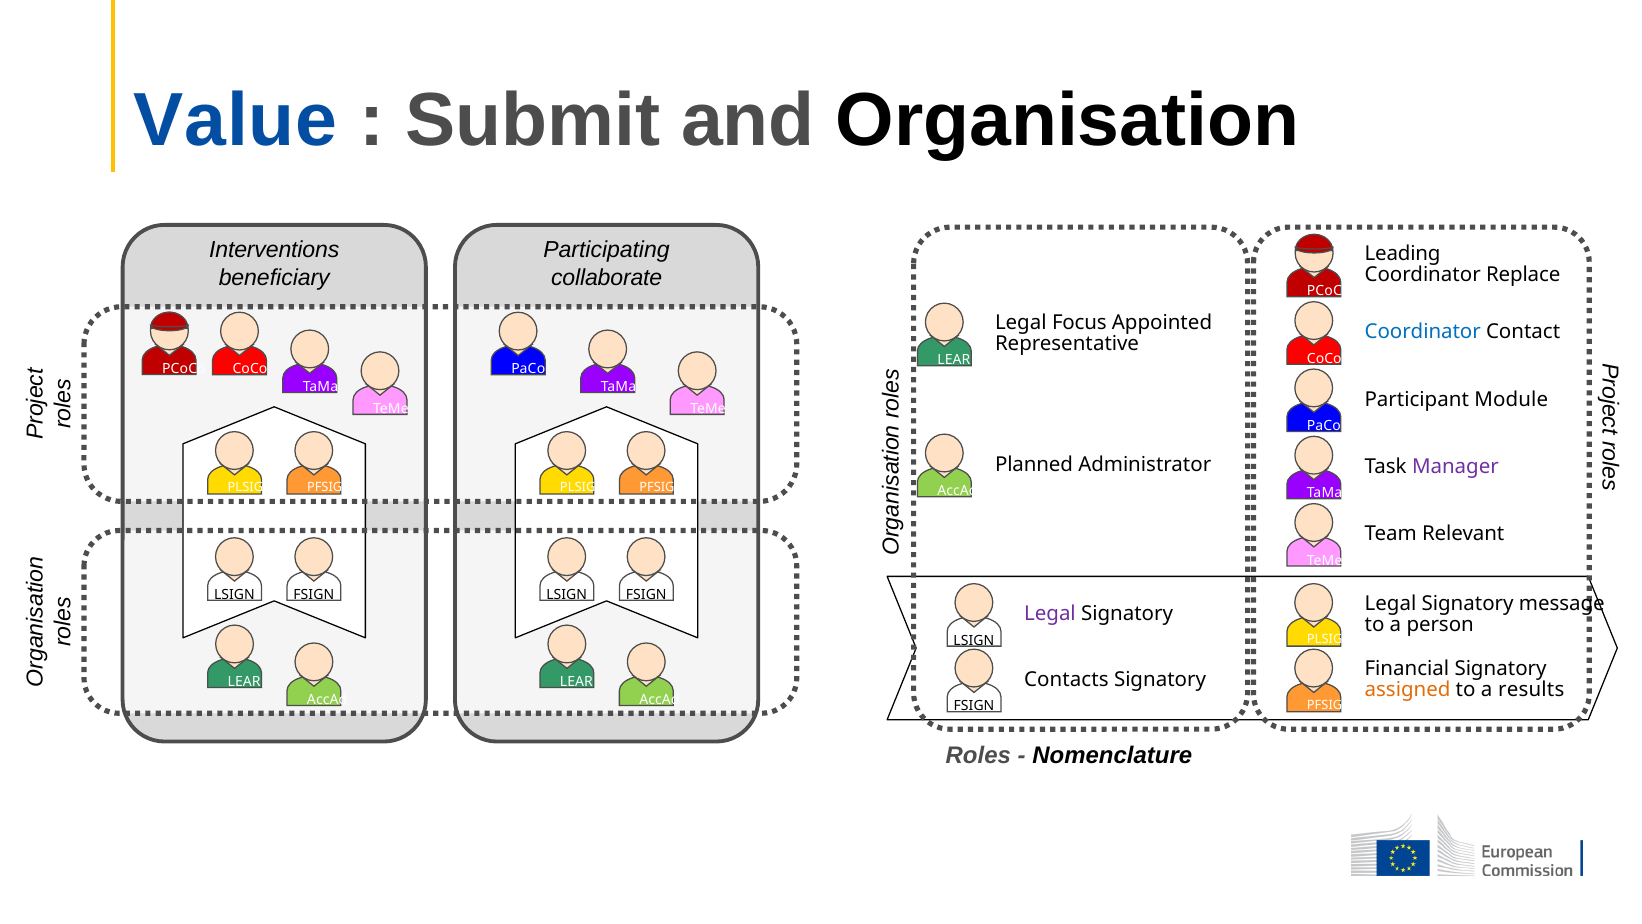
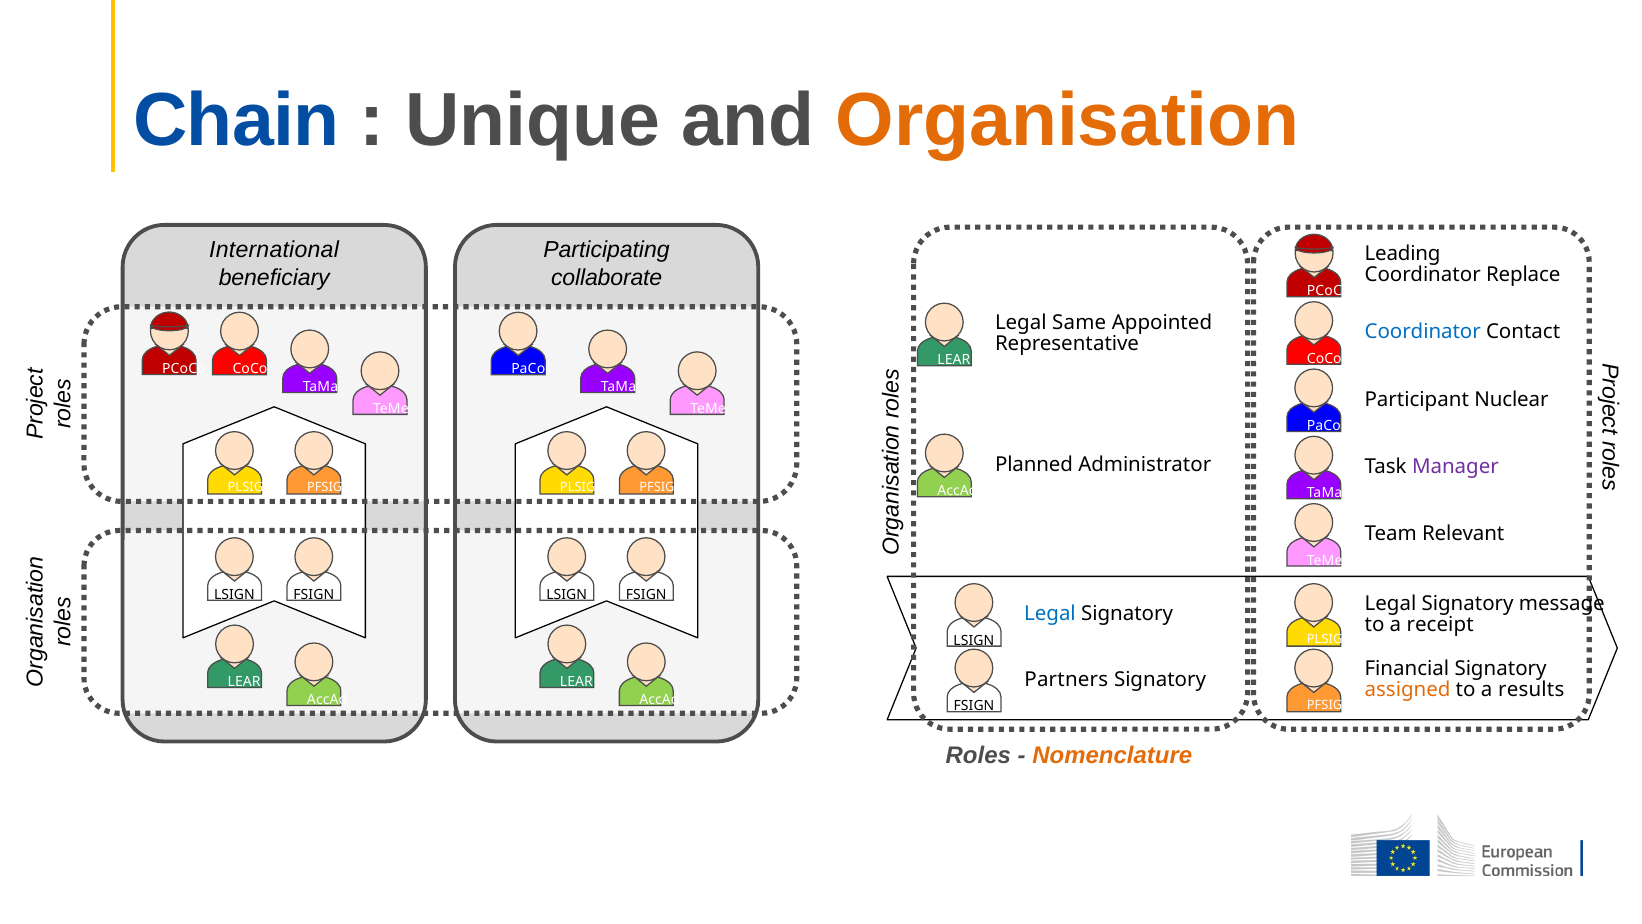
Value: Value -> Chain
Submit: Submit -> Unique
Organisation colour: black -> orange
Interventions: Interventions -> International
Focus: Focus -> Same
Module: Module -> Nuclear
Legal at (1050, 614) colour: purple -> blue
person: person -> receipt
Contacts: Contacts -> Partners
Nomenclature colour: black -> orange
